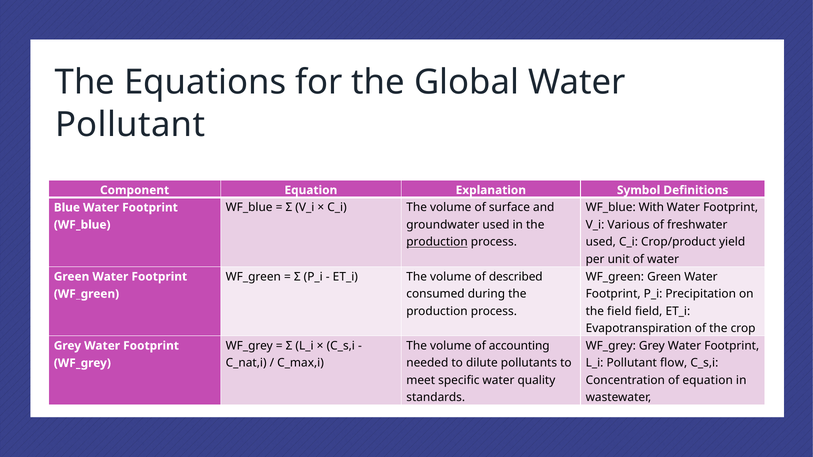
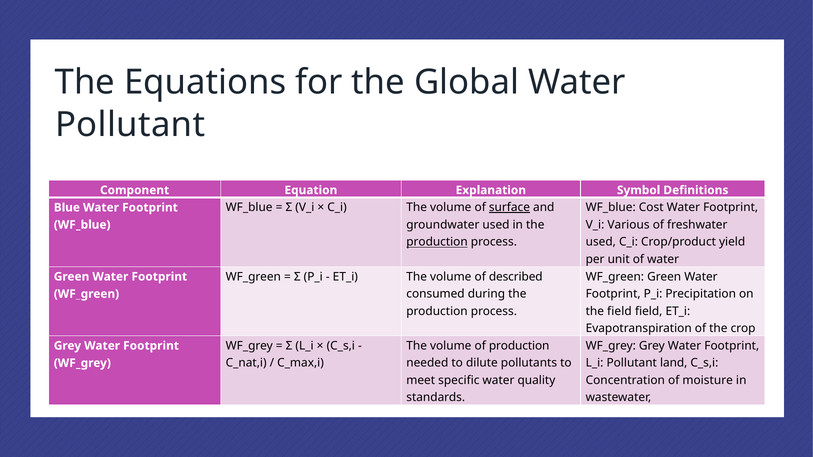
surface underline: none -> present
With: With -> Cost
of accounting: accounting -> production
flow: flow -> land
of equation: equation -> moisture
